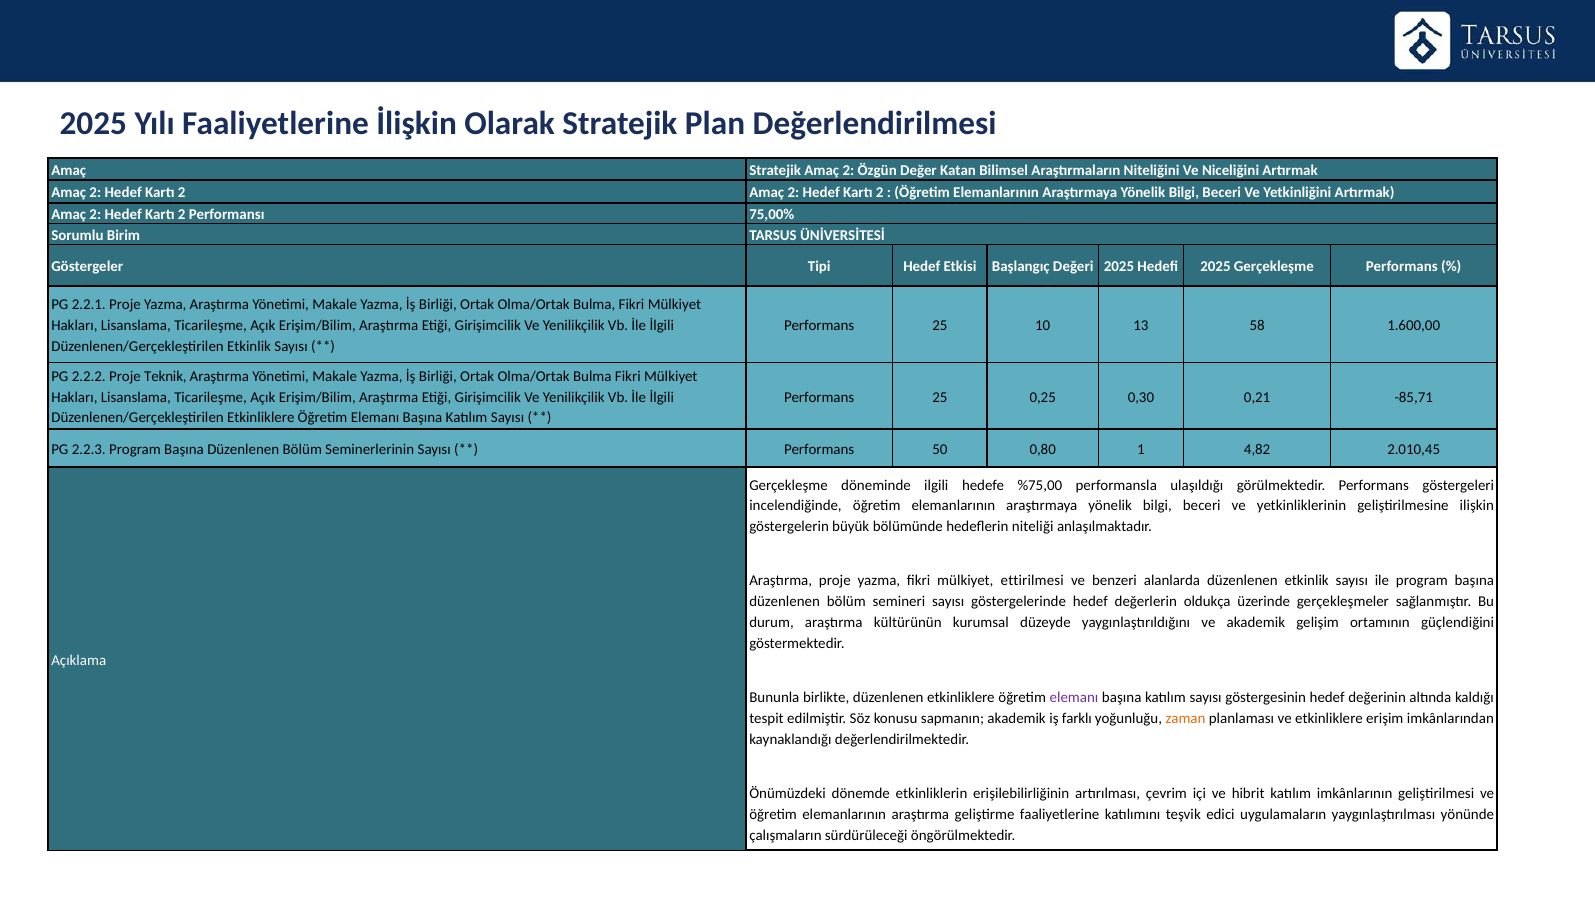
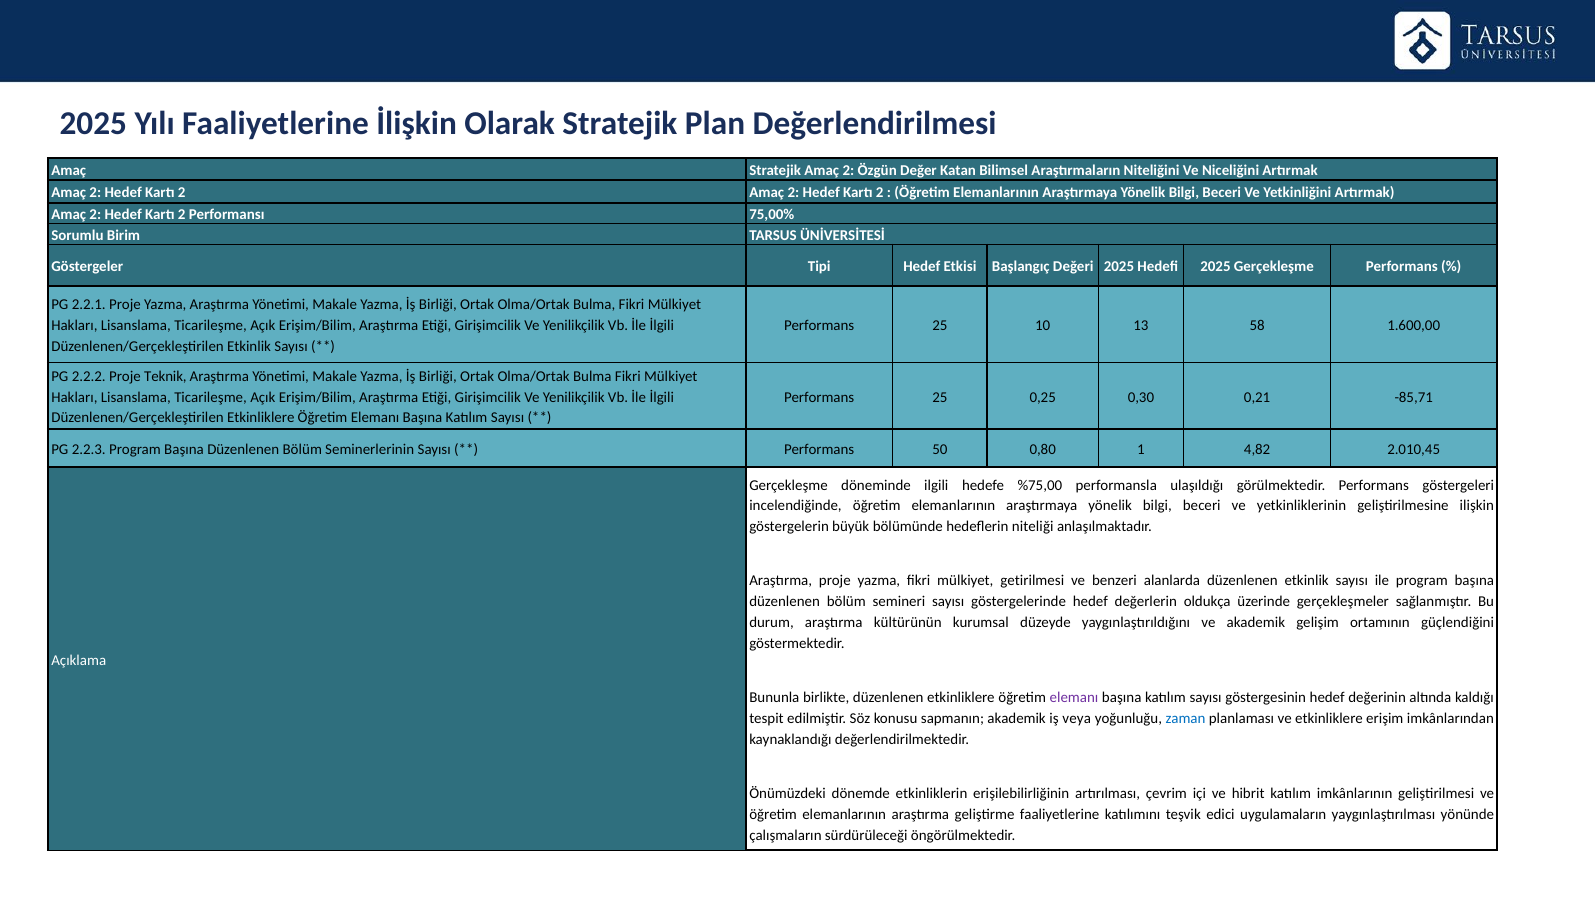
ettirilmesi: ettirilmesi -> getirilmesi
farklı: farklı -> veya
zaman colour: orange -> blue
